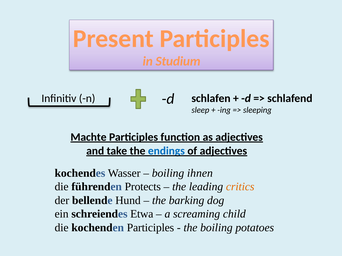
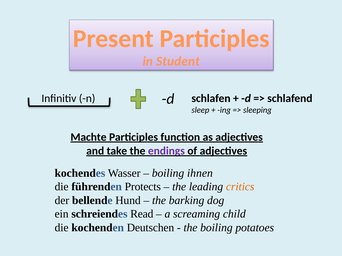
Studium: Studium -> Student
endings colour: blue -> purple
Etwa: Etwa -> Read
kochenden Participles: Participles -> Deutschen
